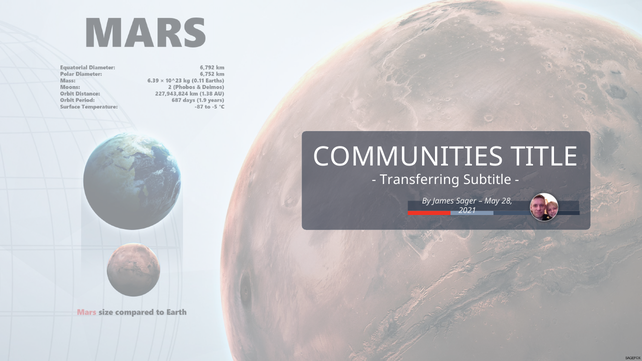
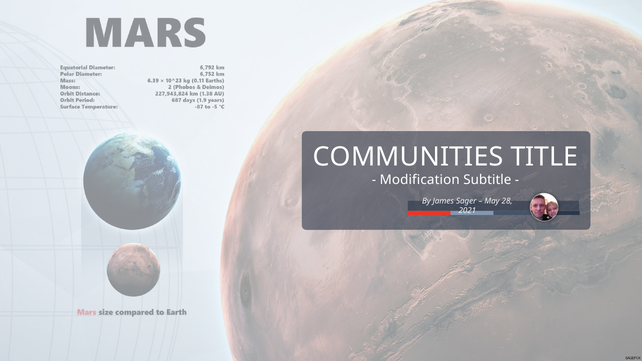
Transferring: Transferring -> Modification
